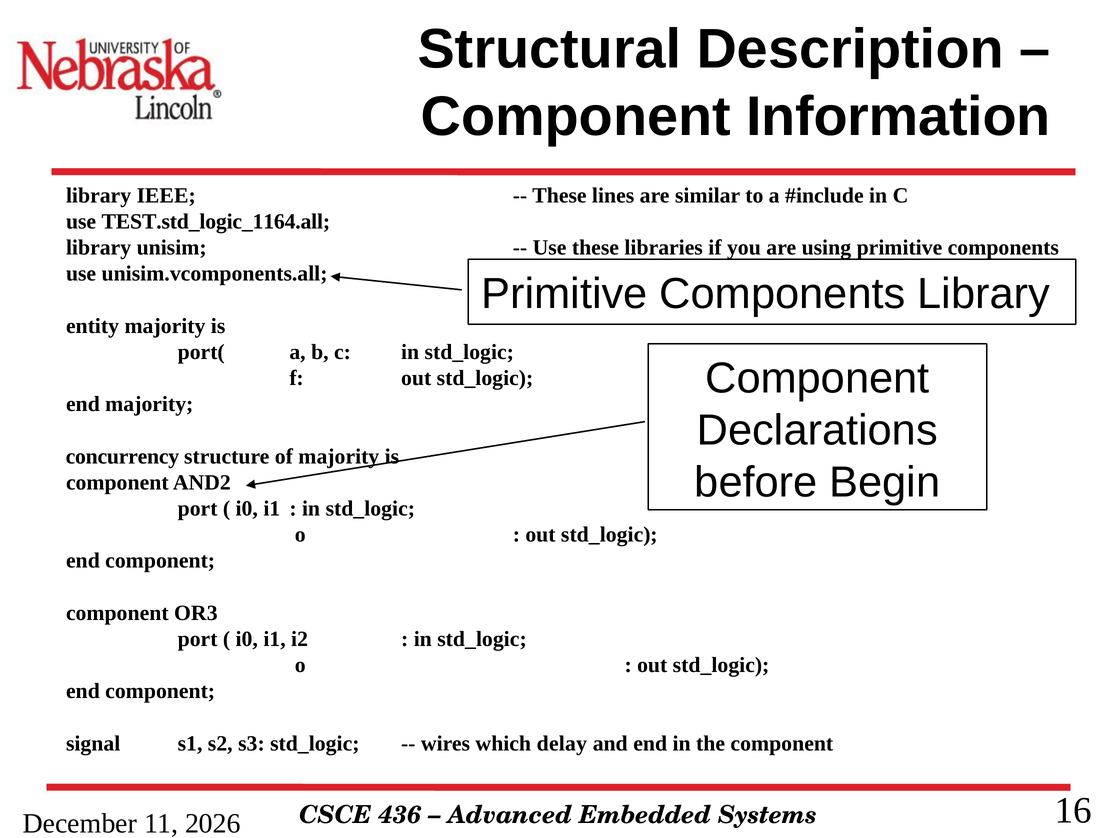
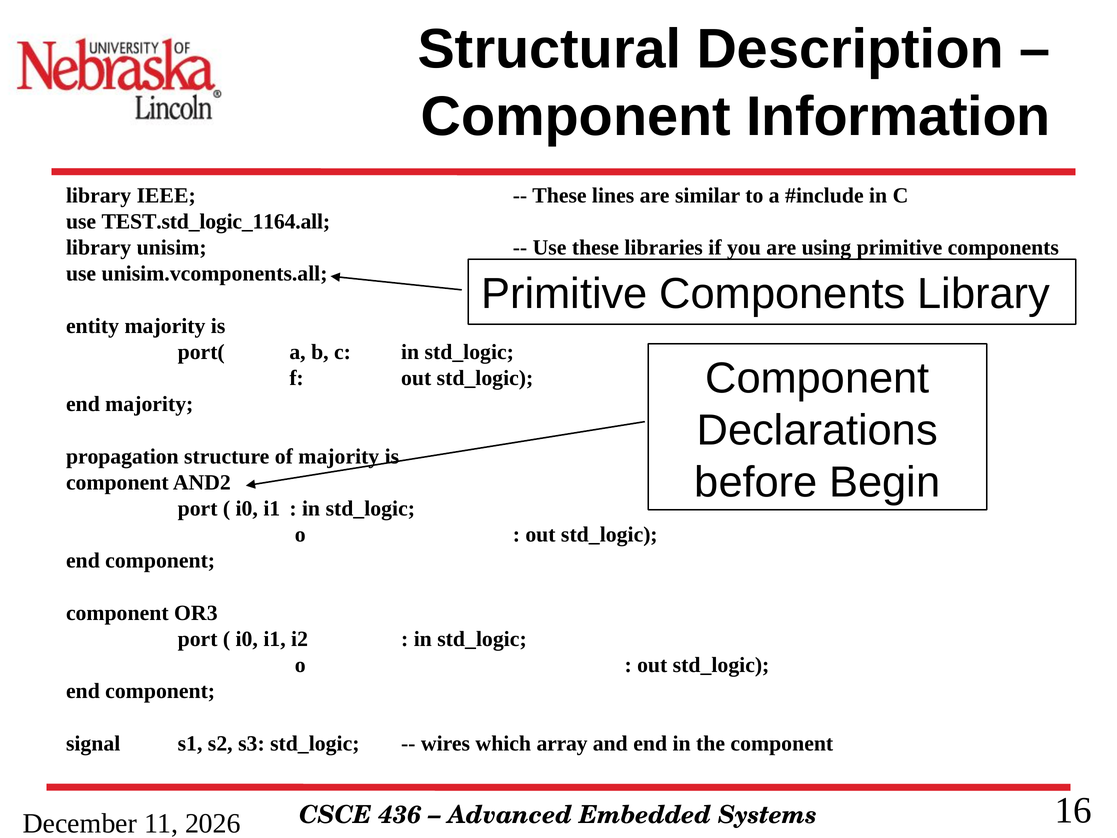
concurrency: concurrency -> propagation
delay: delay -> array
